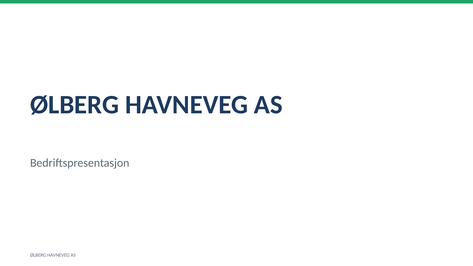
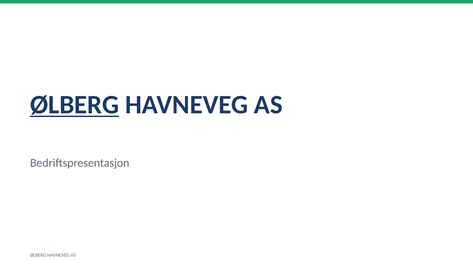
ØLBERG at (75, 105) underline: none -> present
